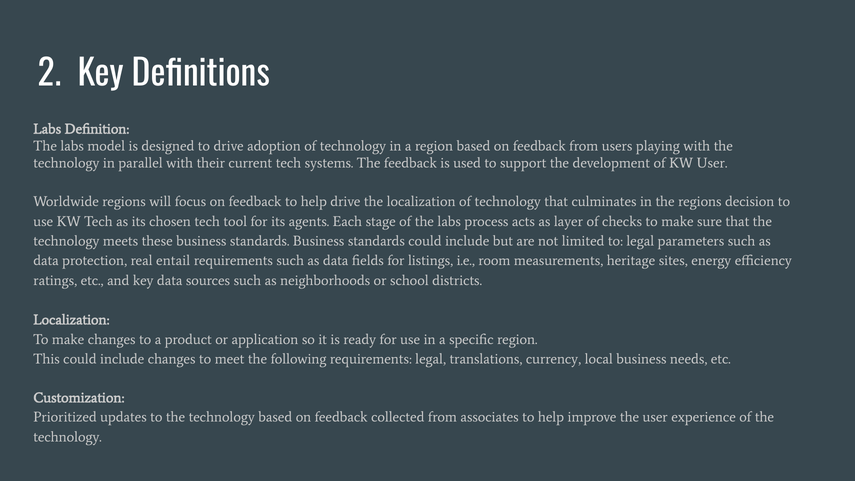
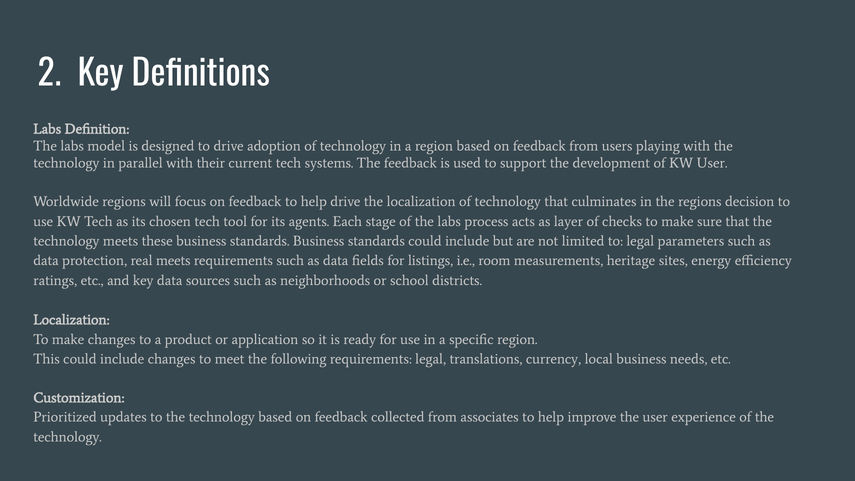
real entail: entail -> meets
